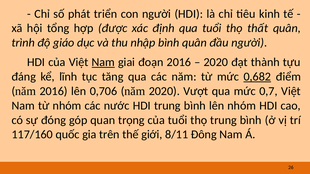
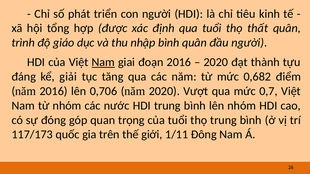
lĩnh: lĩnh -> giải
0,682 underline: present -> none
117/160: 117/160 -> 117/173
8/11: 8/11 -> 1/11
